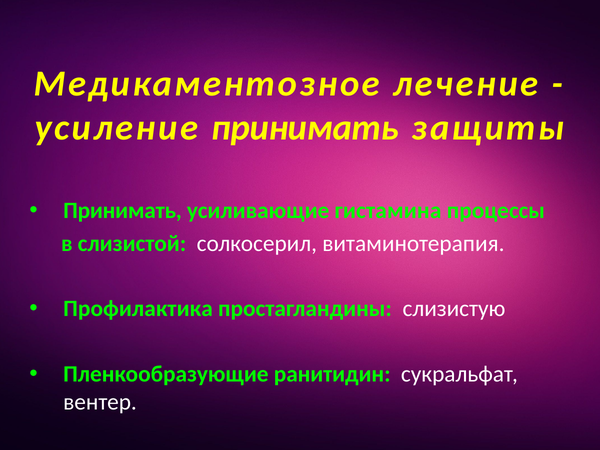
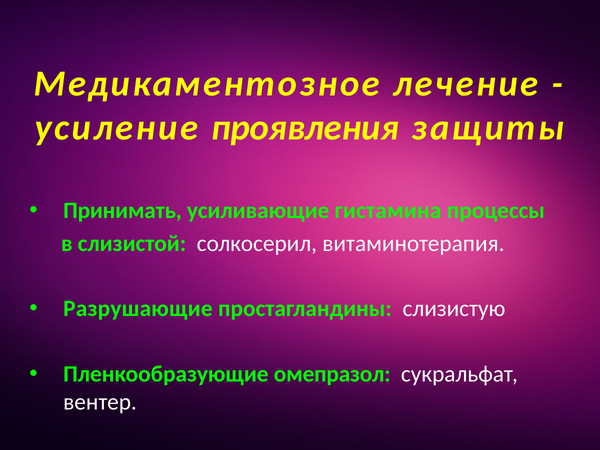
усиление принимать: принимать -> проявления
Профилактика: Профилактика -> Разрушающие
ранитидин: ранитидин -> омепразол
